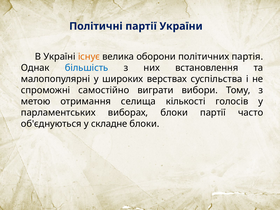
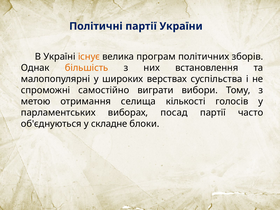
оборони: оборони -> програм
партія: партія -> зборів
більшість colour: blue -> orange
виборах блоки: блоки -> посад
